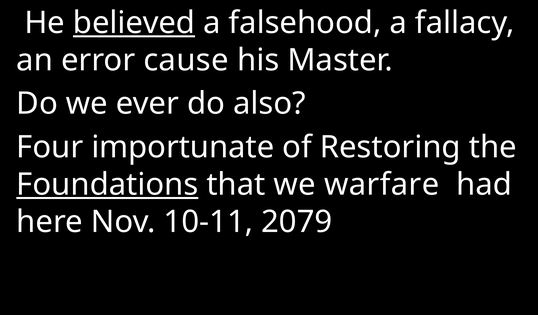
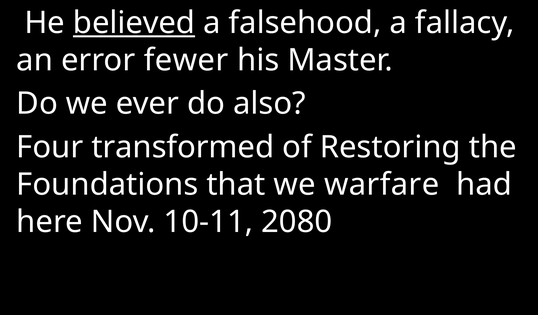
cause: cause -> fewer
importunate: importunate -> transformed
Foundations underline: present -> none
2079: 2079 -> 2080
